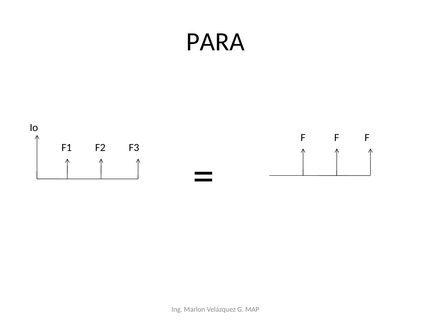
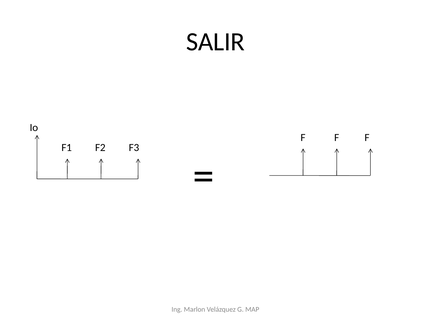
PARA: PARA -> SALIR
